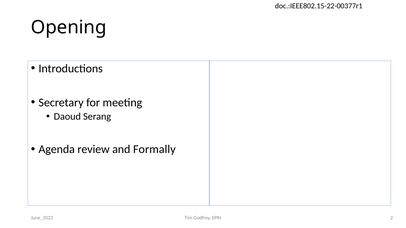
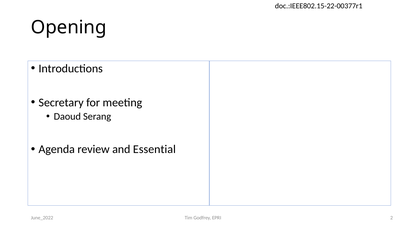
Formally: Formally -> Essential
